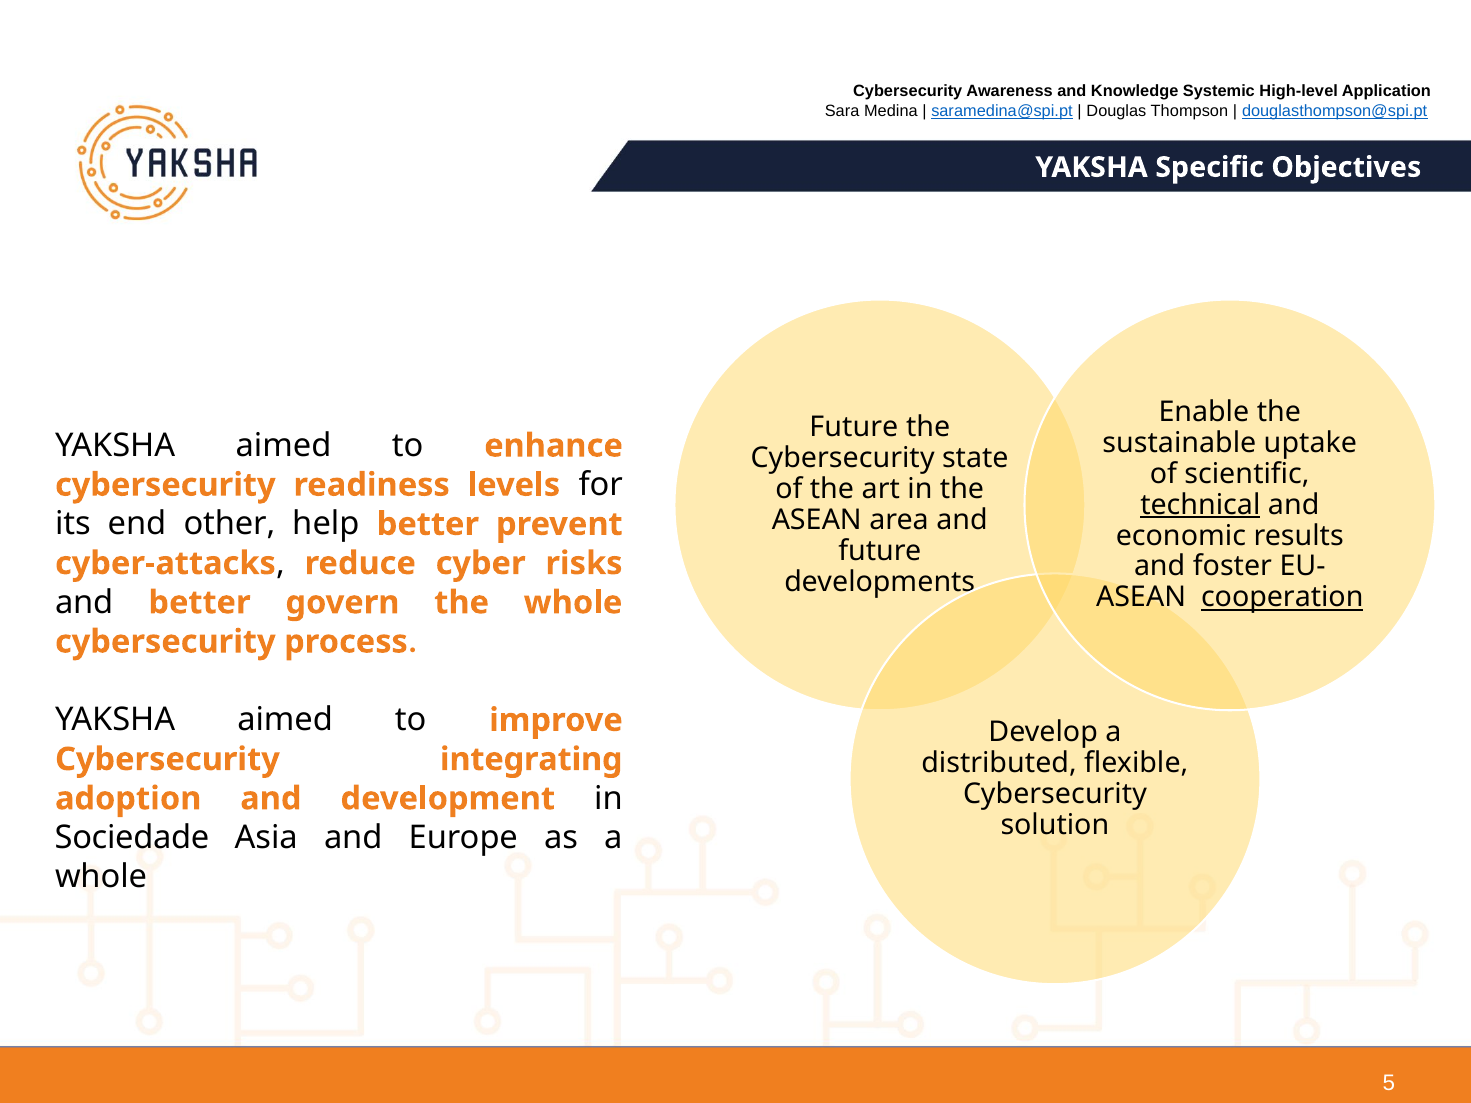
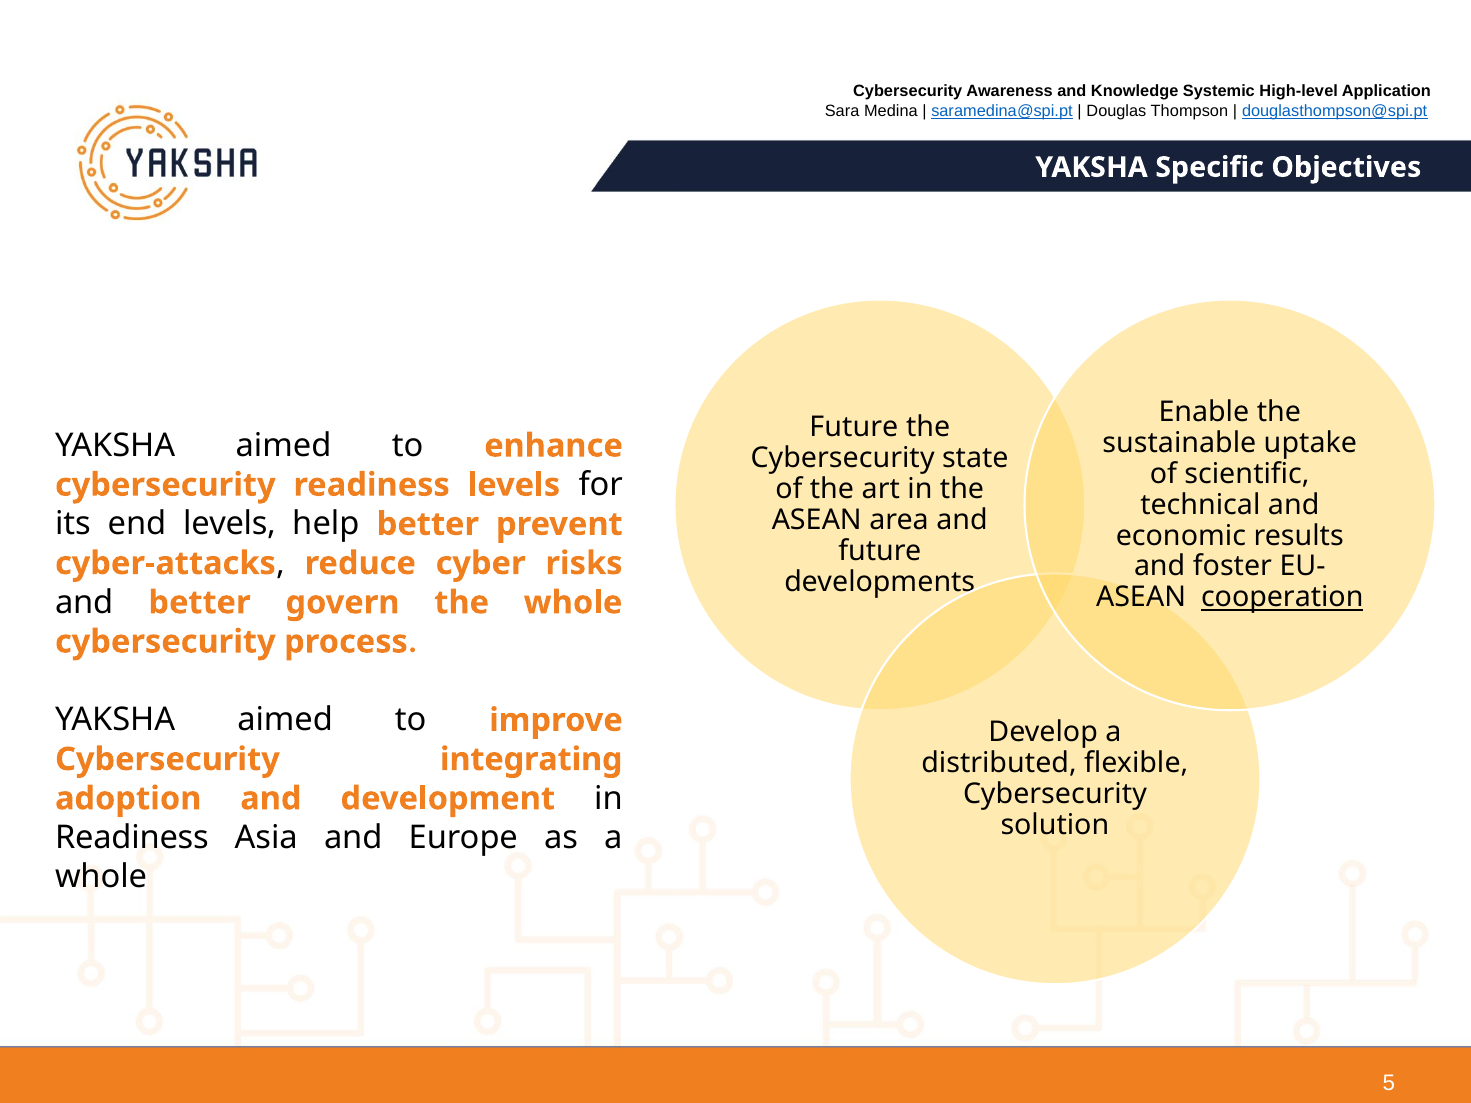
technical underline: present -> none
end other: other -> levels
Sociedade at (132, 838): Sociedade -> Readiness
